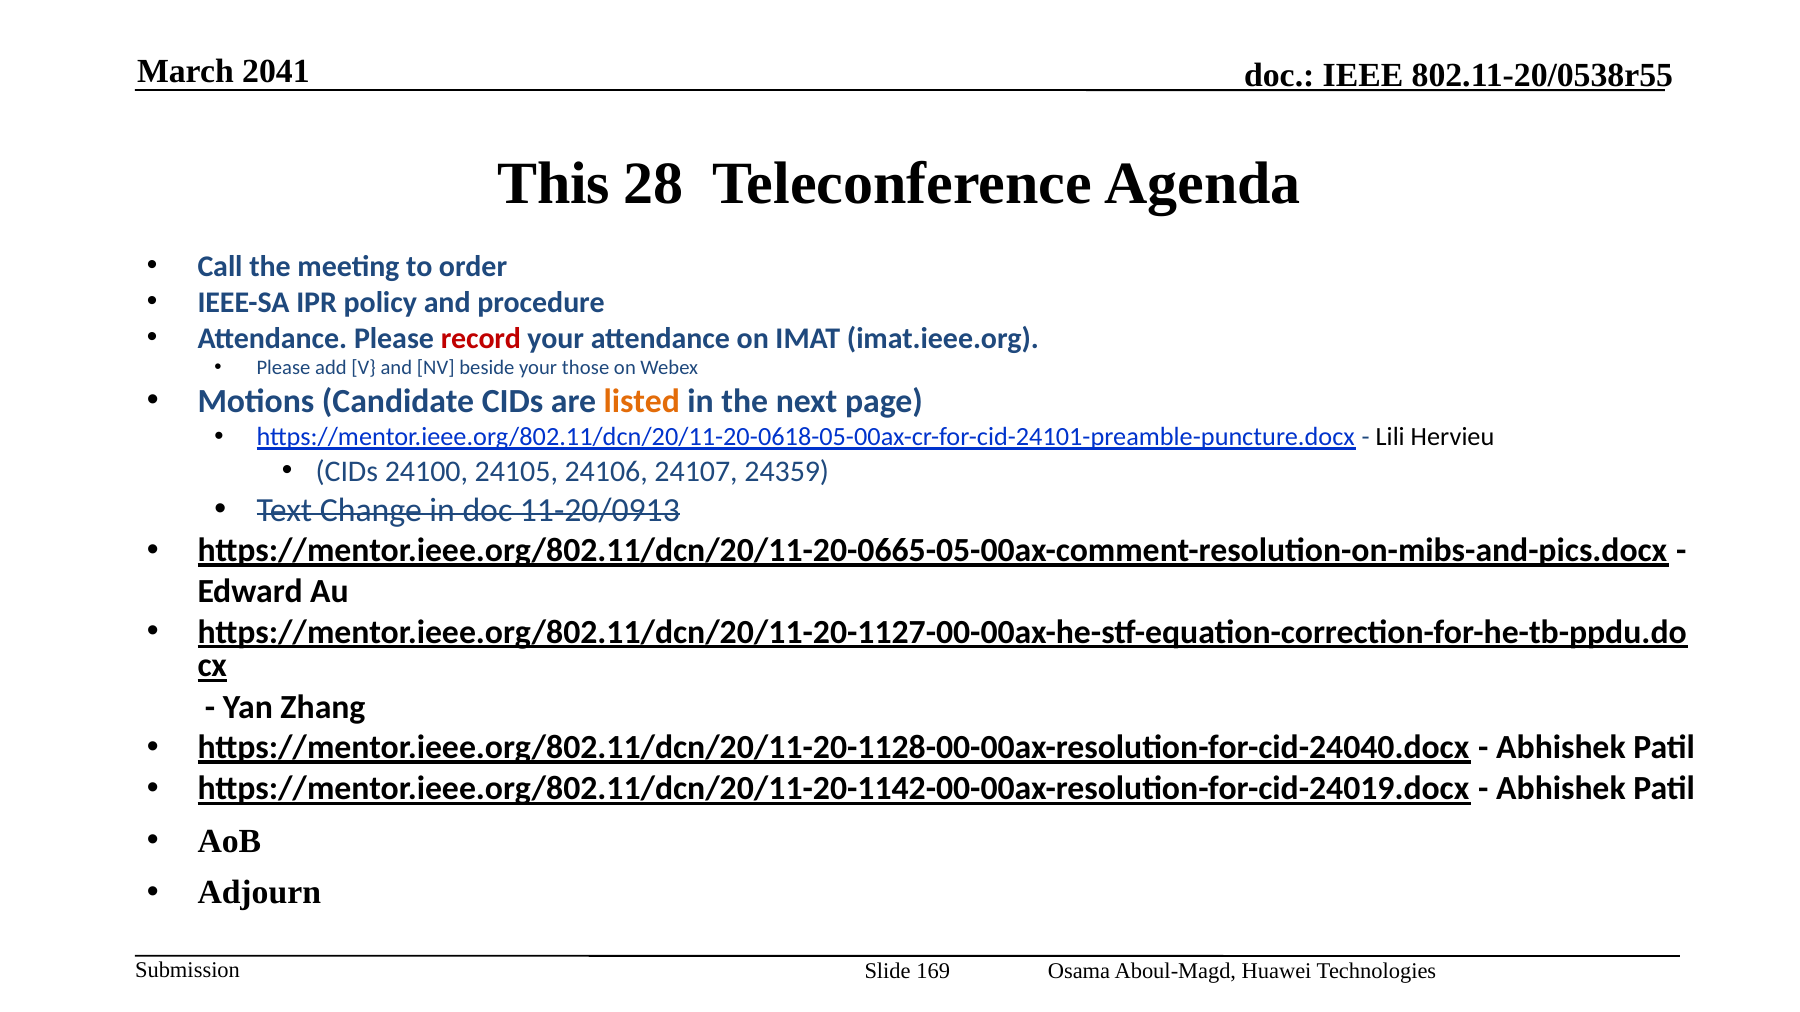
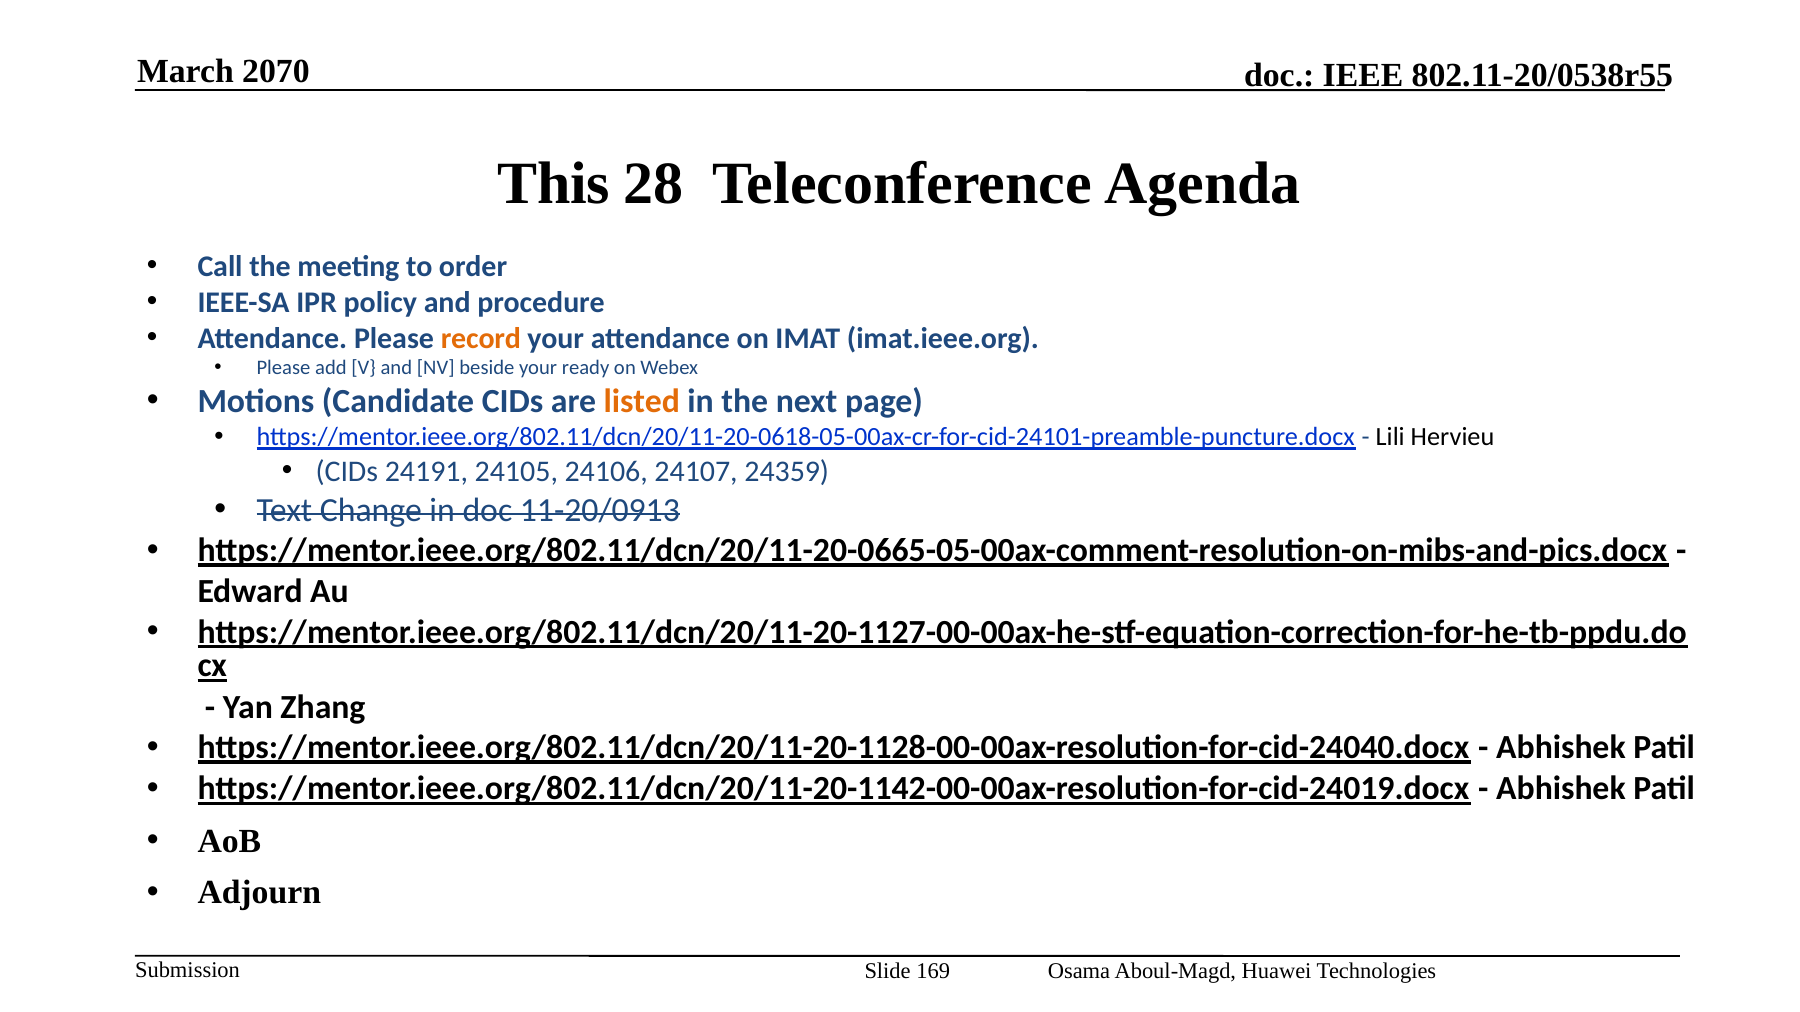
2041: 2041 -> 2070
record colour: red -> orange
those: those -> ready
24100: 24100 -> 24191
